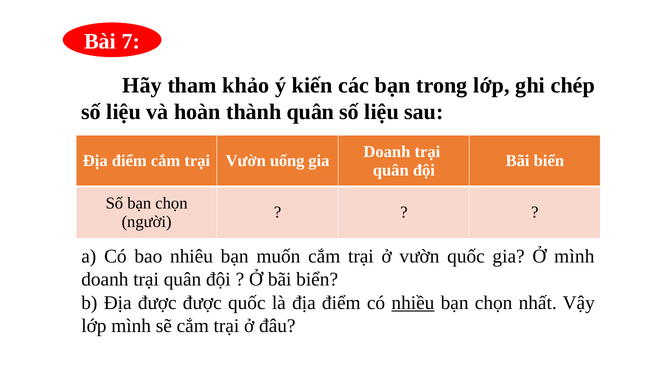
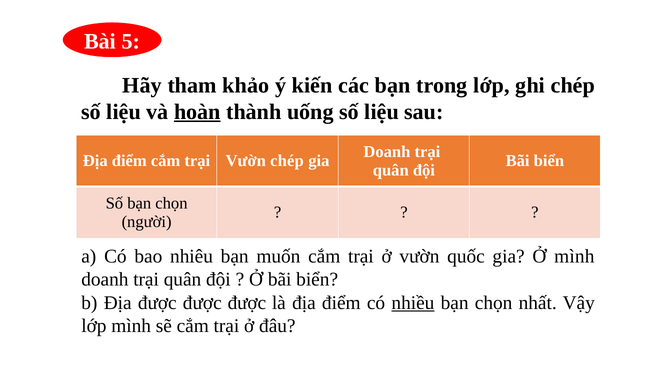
7: 7 -> 5
hoàn underline: none -> present
thành quân: quân -> uống
Vườn uống: uống -> chép
quốc at (247, 303): quốc -> được
